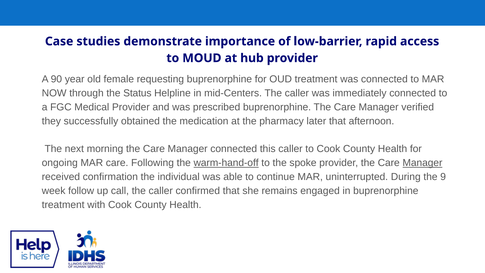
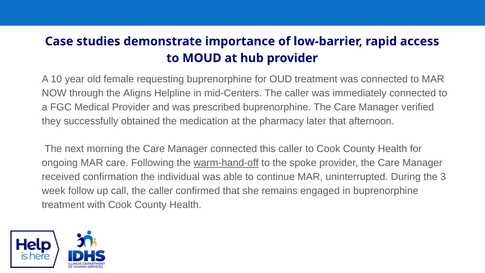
90: 90 -> 10
Status: Status -> Aligns
Manager at (422, 163) underline: present -> none
9: 9 -> 3
